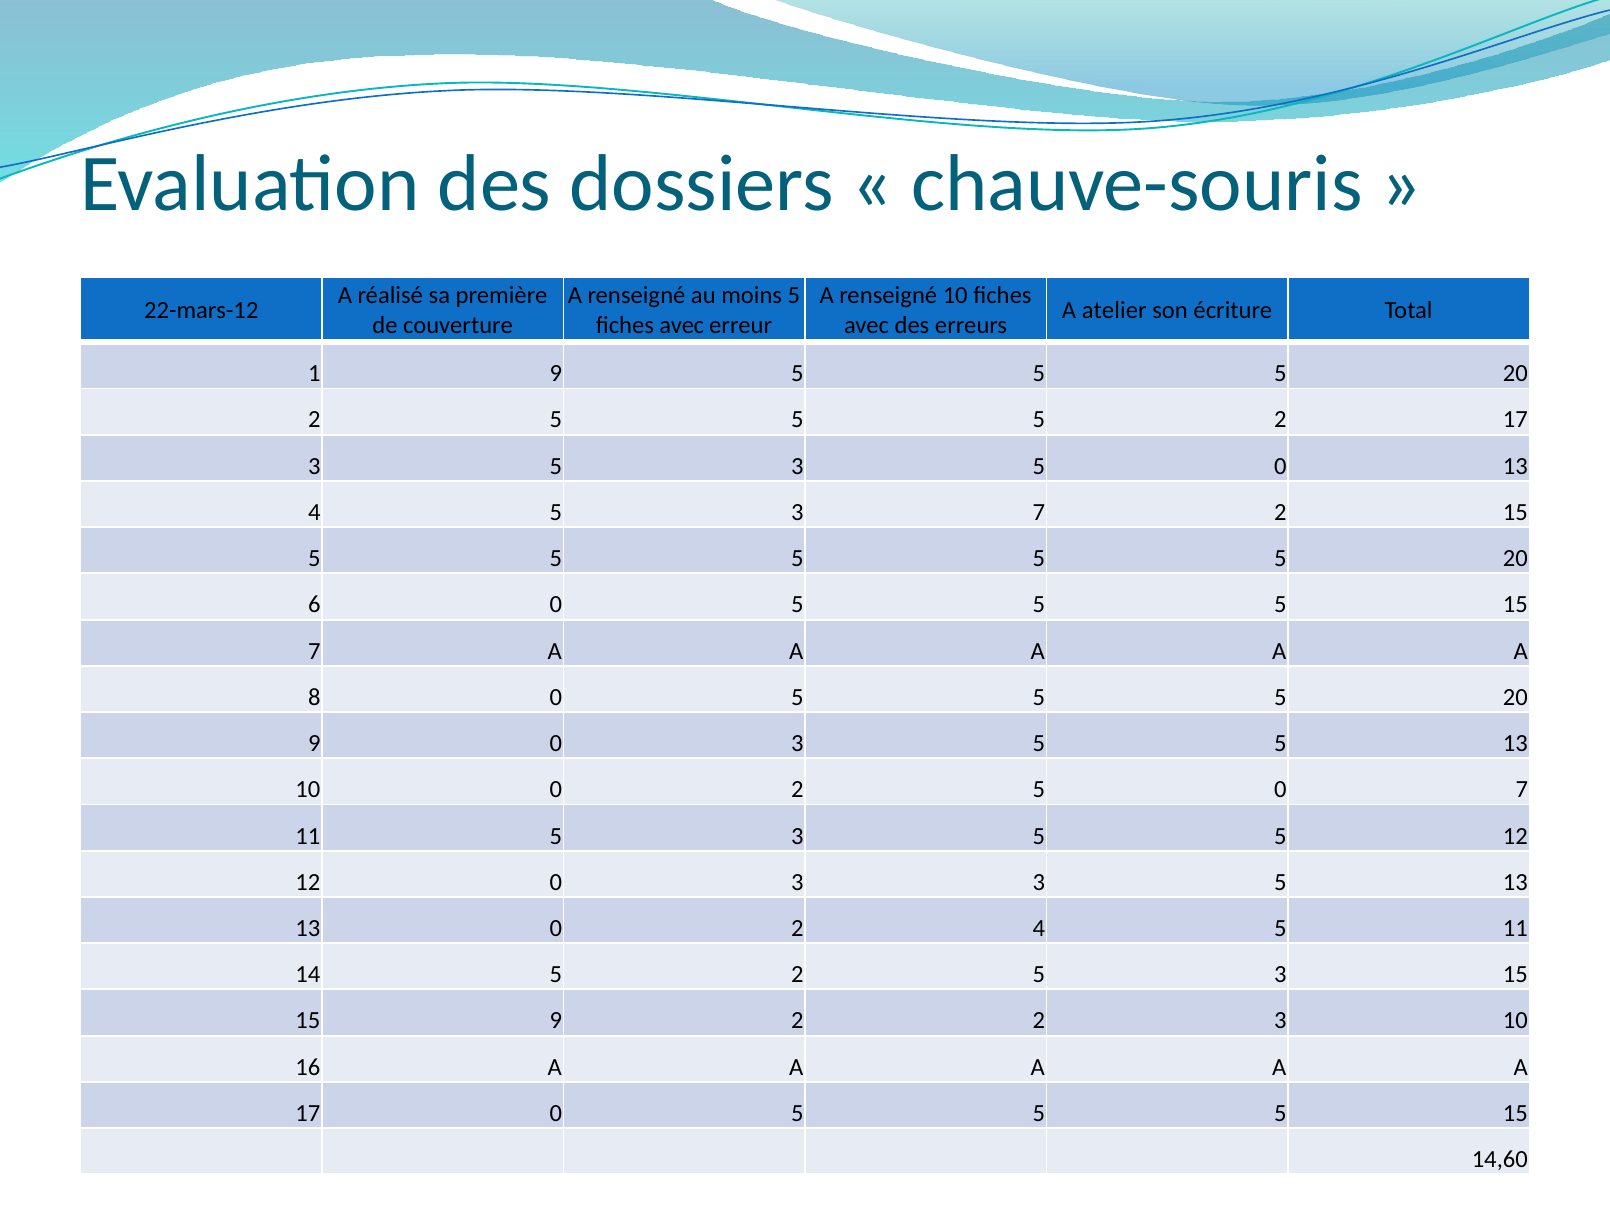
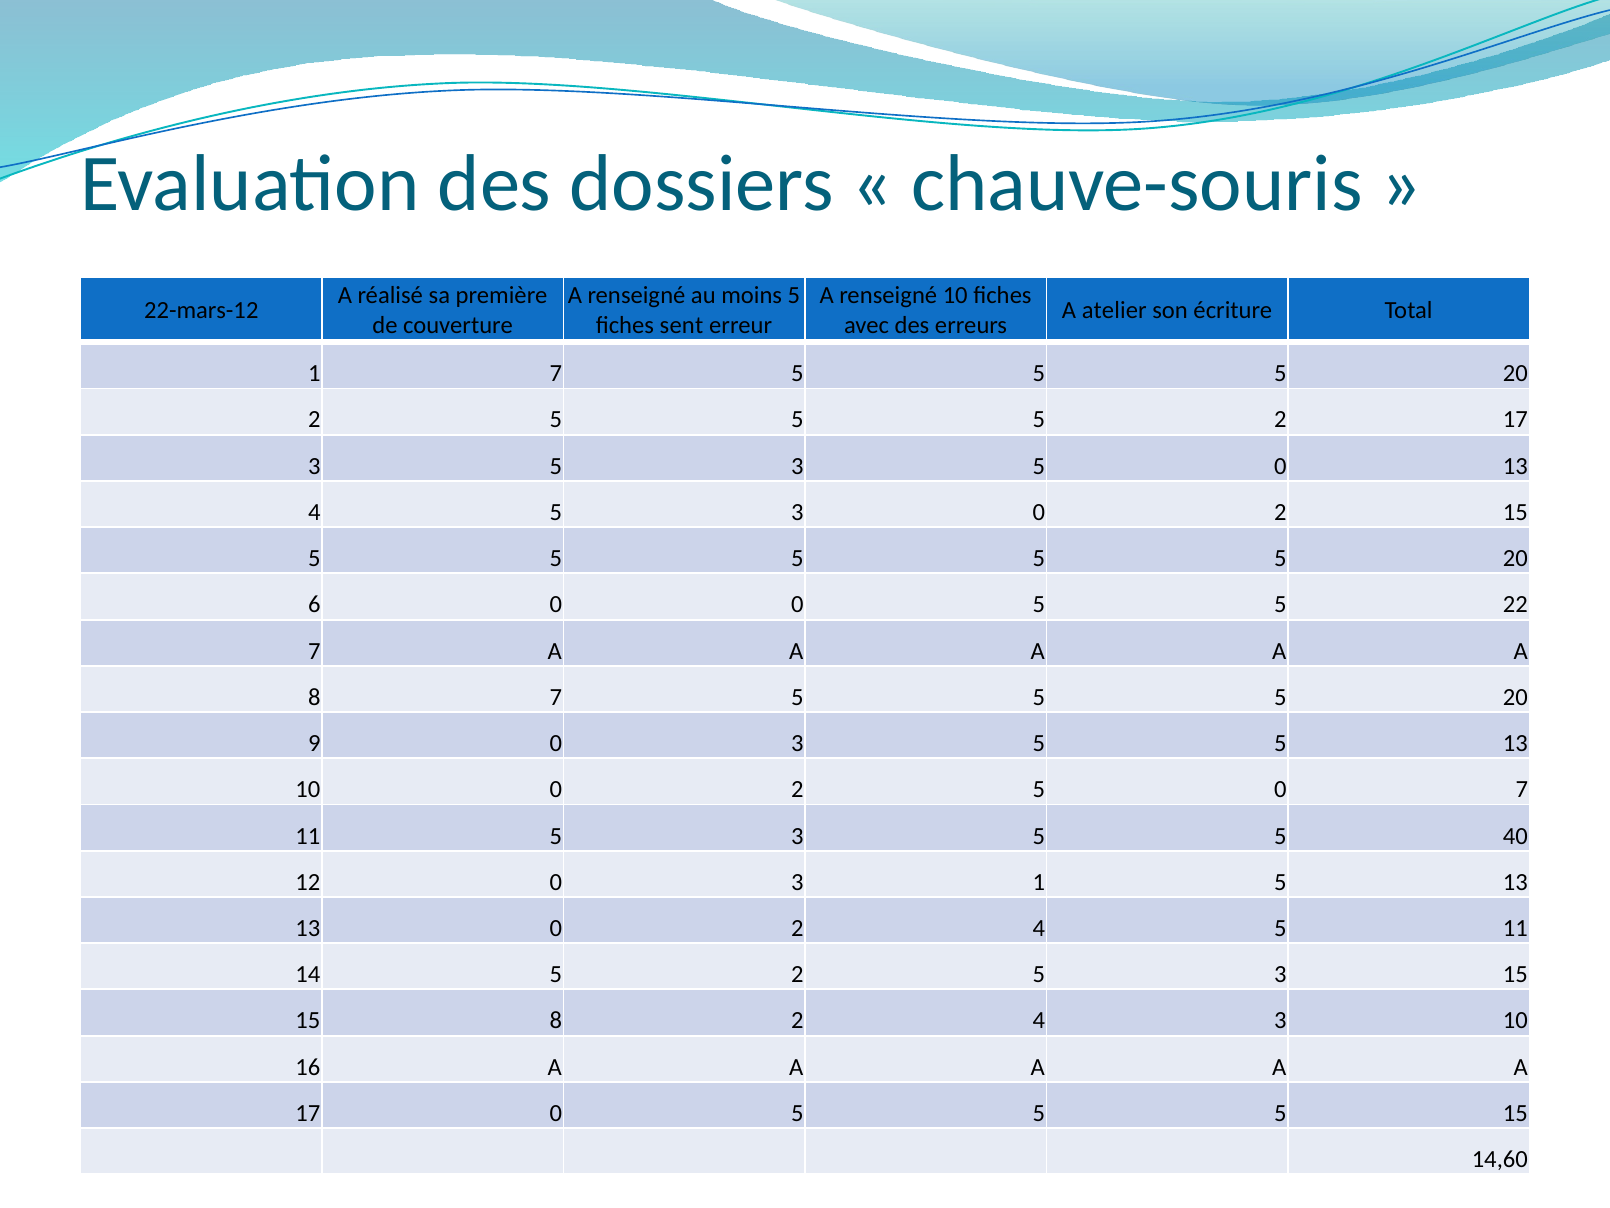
avec at (682, 326): avec -> sent
1 9: 9 -> 7
3 7: 7 -> 0
6 0 5: 5 -> 0
15 at (1515, 605): 15 -> 22
8 0: 0 -> 7
5 12: 12 -> 40
3 3: 3 -> 1
15 9: 9 -> 8
2 at (1039, 1020): 2 -> 4
